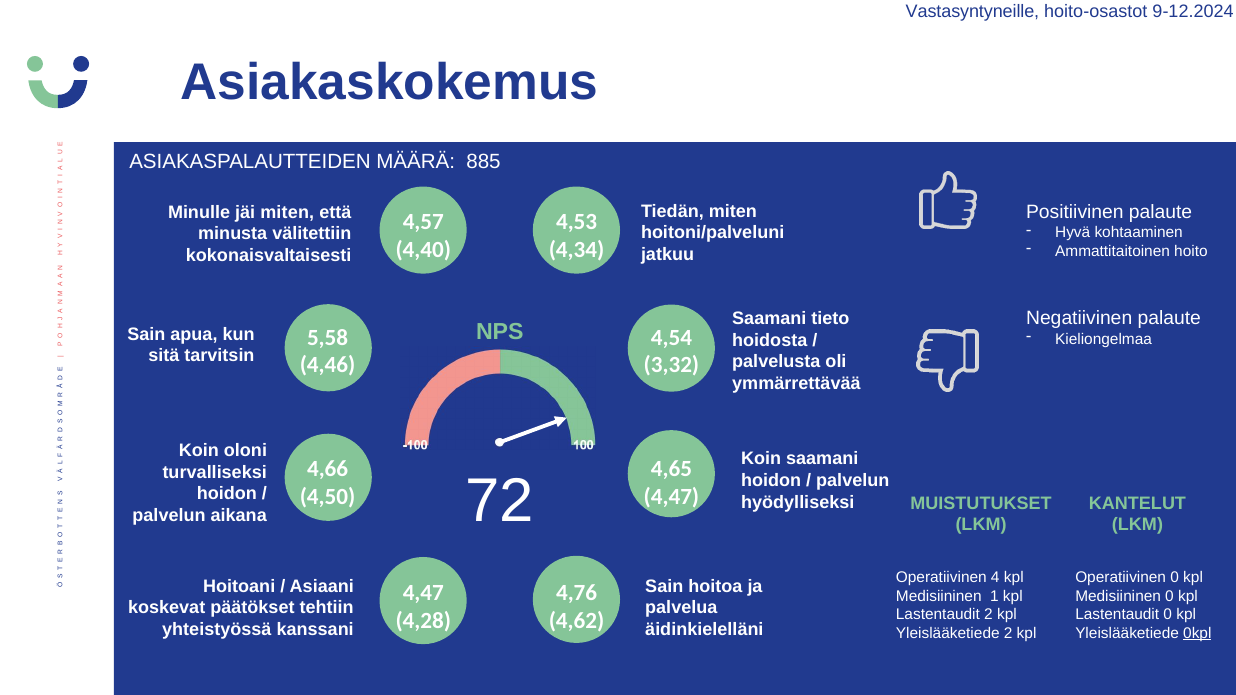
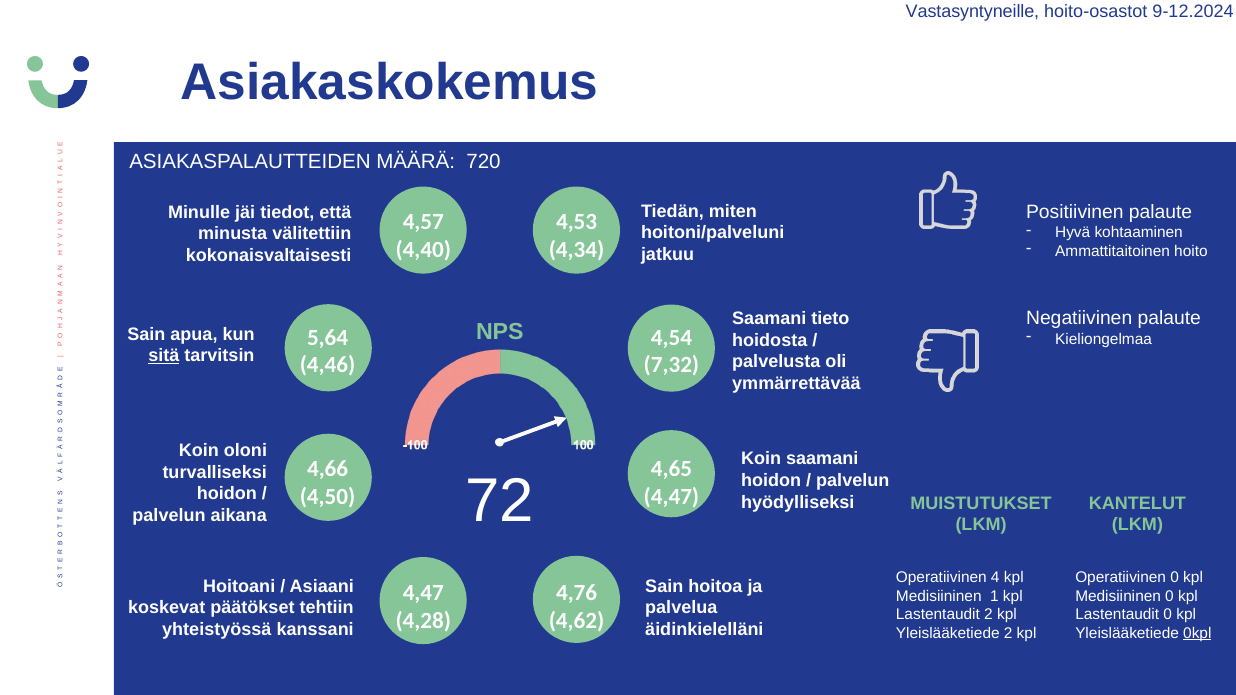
885: 885 -> 720
jäi miten: miten -> tiedot
5,58: 5,58 -> 5,64
sitä underline: none -> present
3,32: 3,32 -> 7,32
